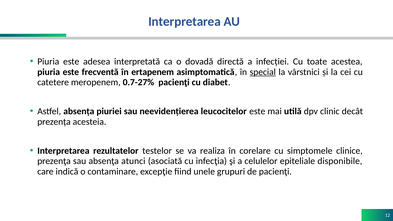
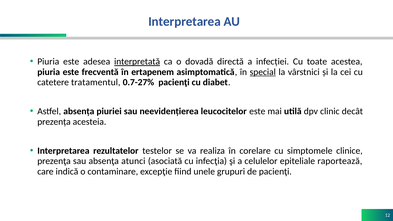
interpretată underline: none -> present
meropenem: meropenem -> tratamentul
disponibile: disponibile -> raportează
